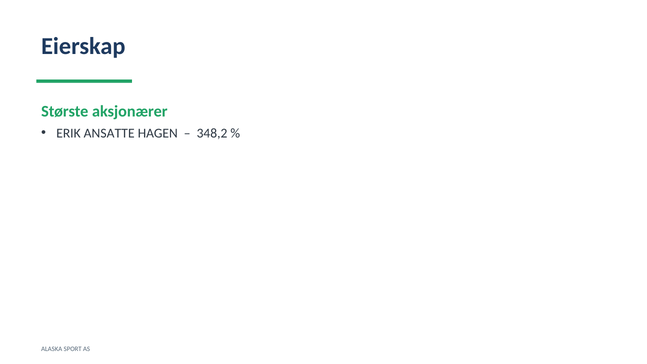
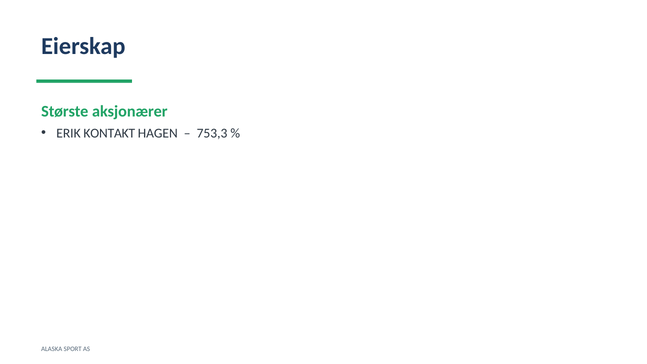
ANSATTE: ANSATTE -> KONTAKT
348,2: 348,2 -> 753,3
